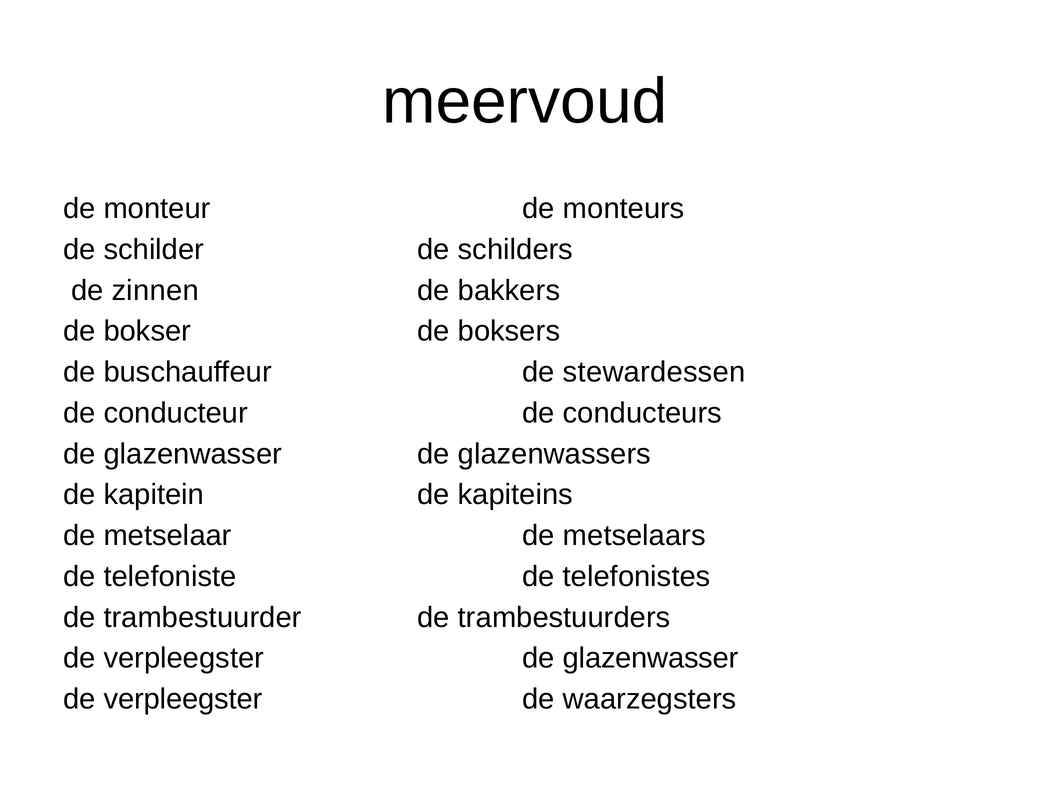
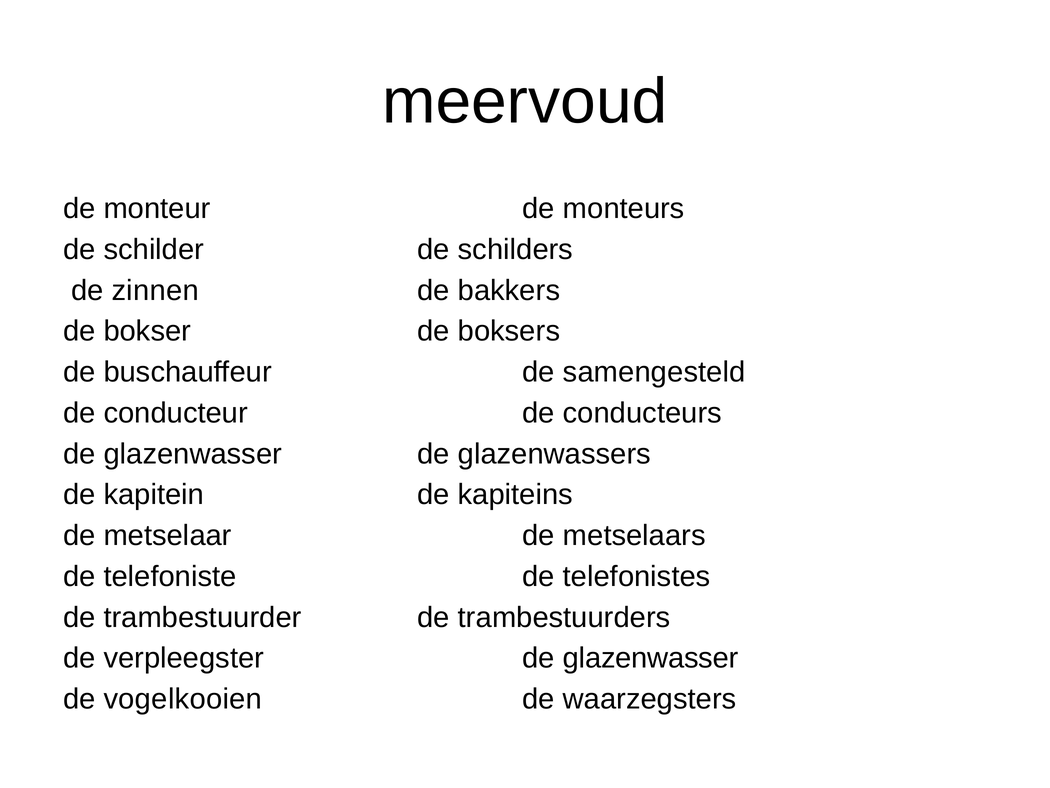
stewardessen: stewardessen -> samengesteld
verpleegster at (183, 699): verpleegster -> vogelkooien
